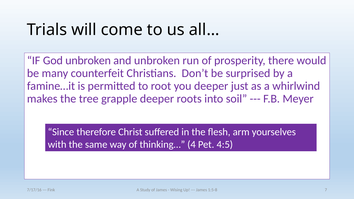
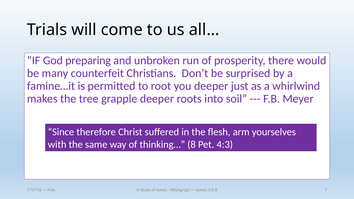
God unbroken: unbroken -> preparing
4: 4 -> 8
4:5: 4:5 -> 4:3
